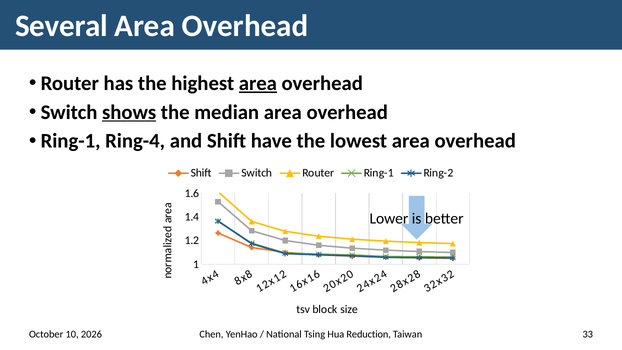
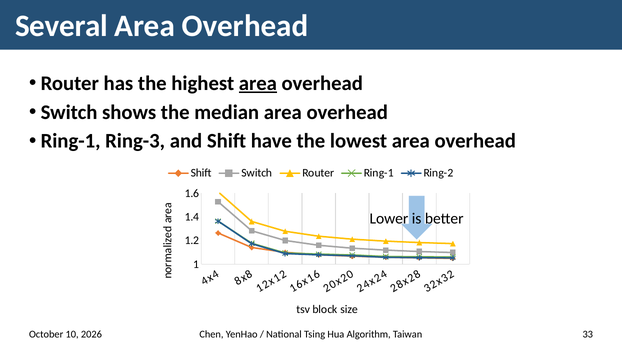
shows underline: present -> none
Ring-4: Ring-4 -> Ring-3
Reduction: Reduction -> Algorithm
